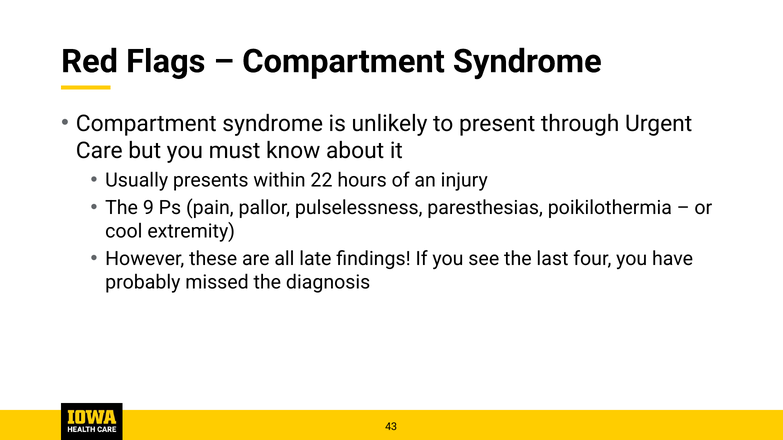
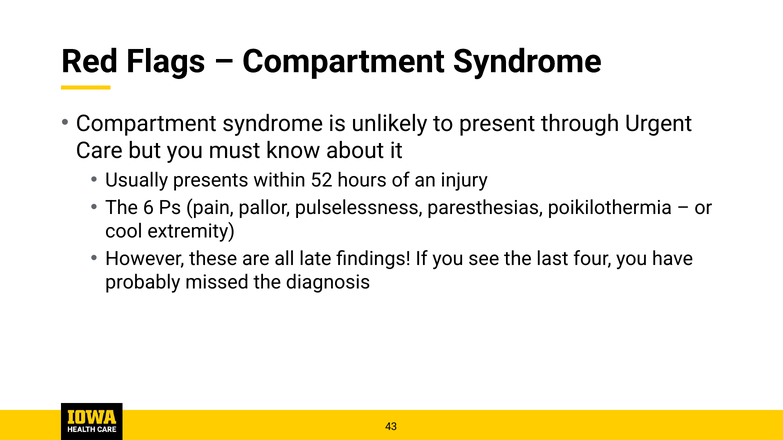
22: 22 -> 52
9: 9 -> 6
